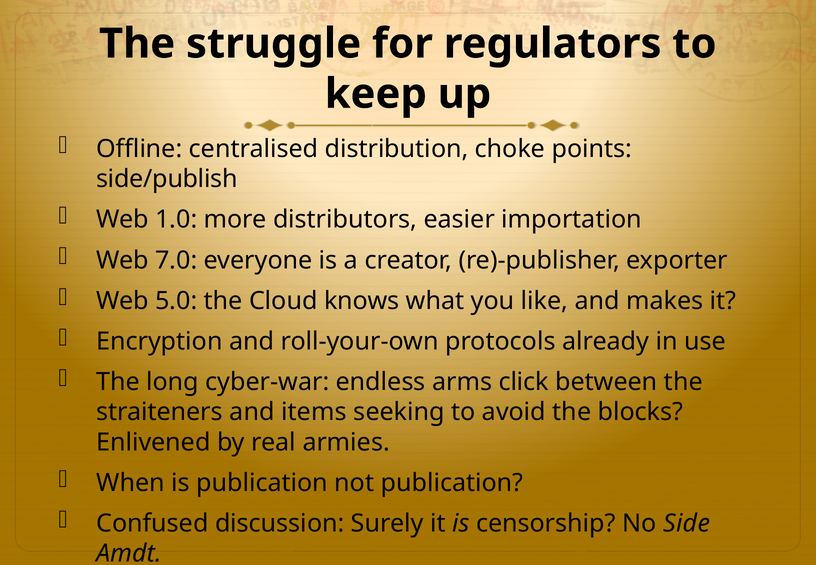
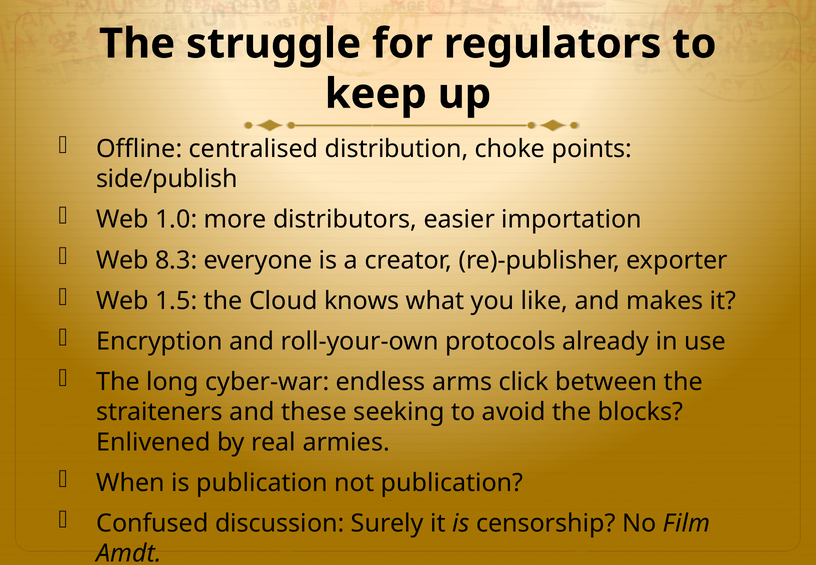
7.0: 7.0 -> 8.3
5.0: 5.0 -> 1.5
items: items -> these
Side: Side -> Film
